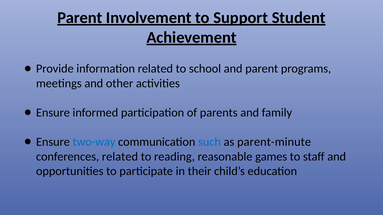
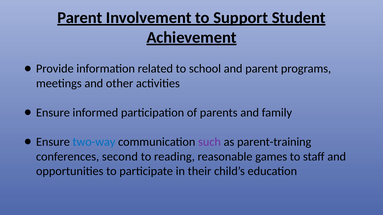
such colour: blue -> purple
parent-minute: parent-minute -> parent-training
conferences related: related -> second
